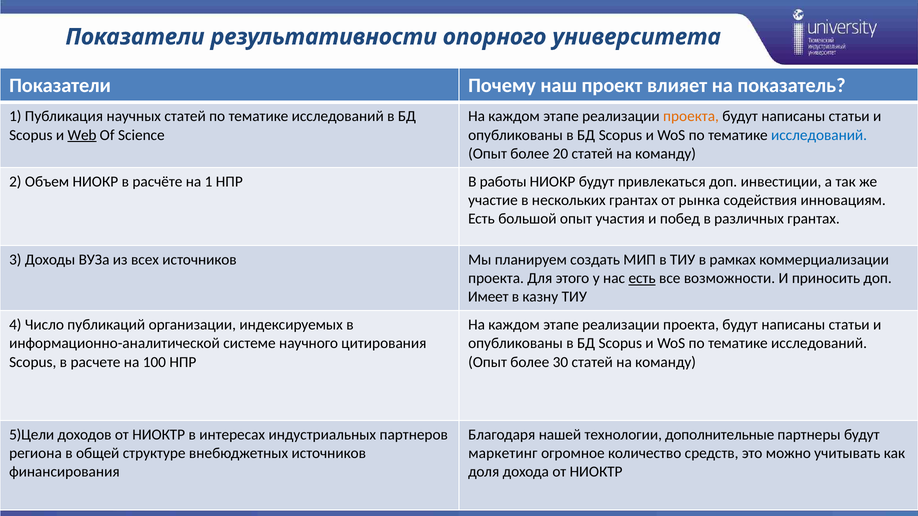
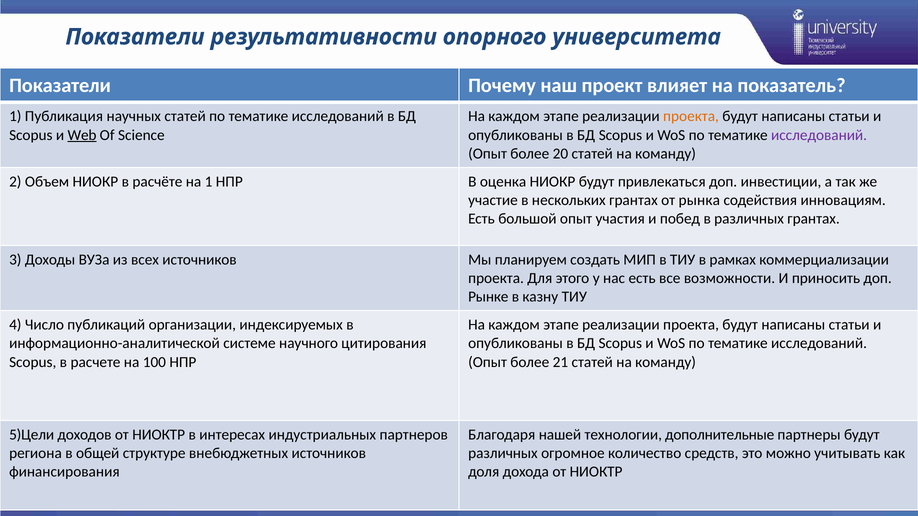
исследований at (819, 135) colour: blue -> purple
работы: работы -> оценка
есть at (642, 278) underline: present -> none
Имеет: Имеет -> Рынке
30: 30 -> 21
маркетинг at (503, 454): маркетинг -> различных
